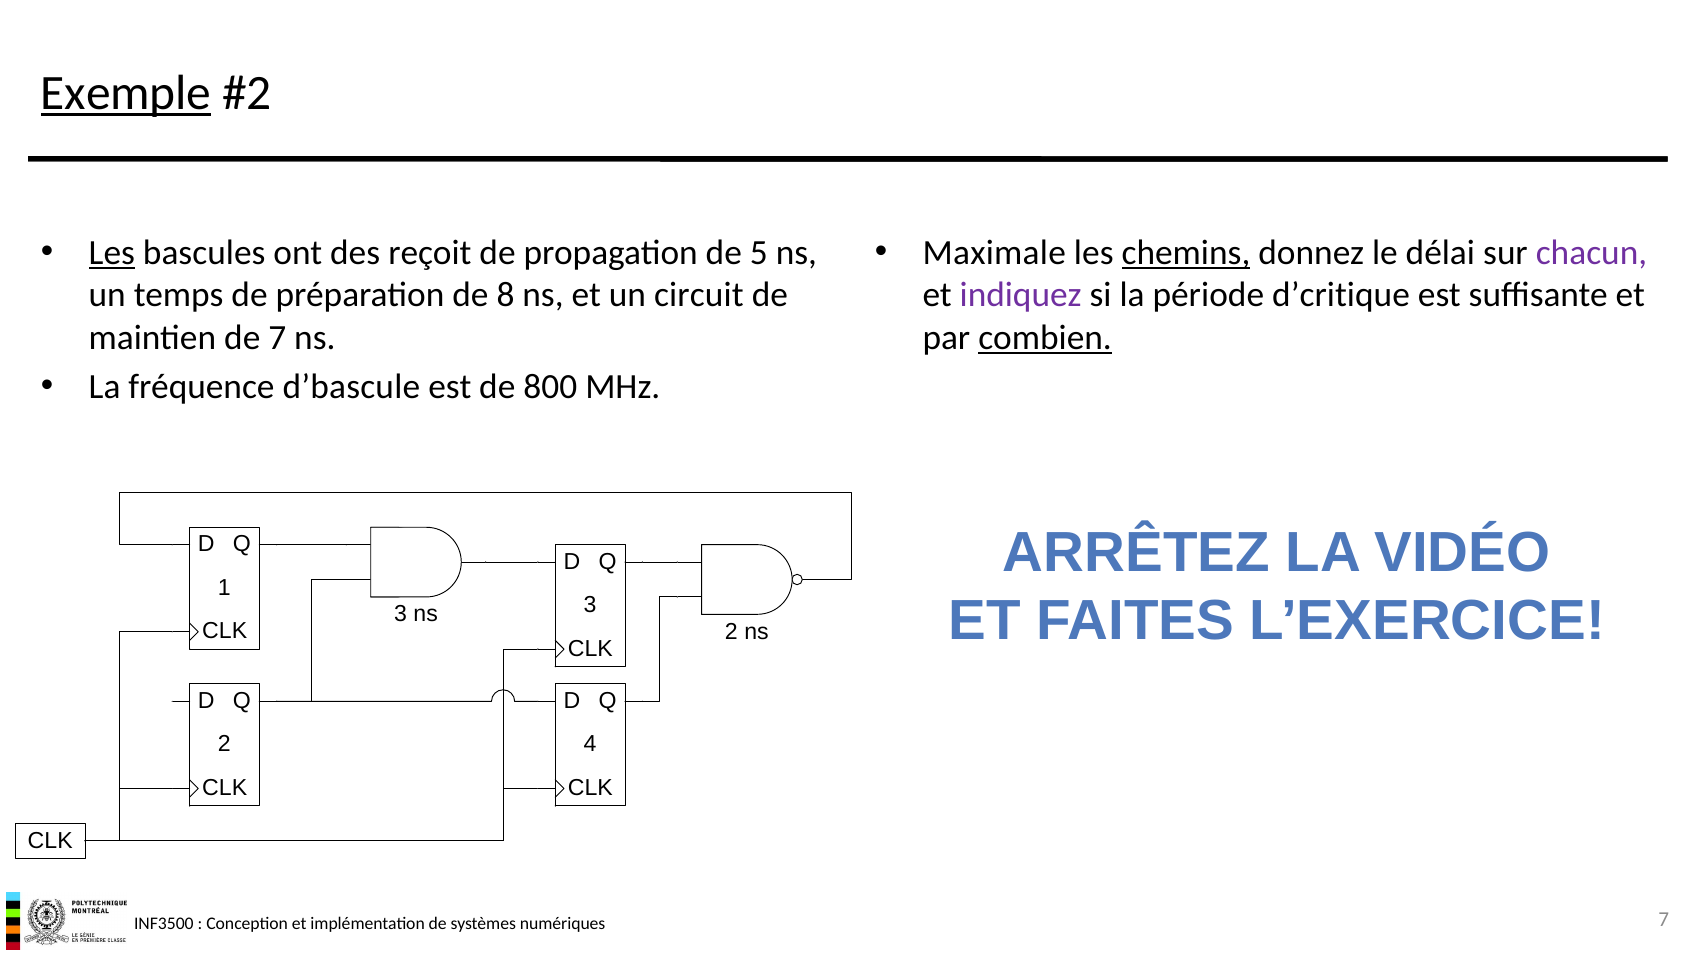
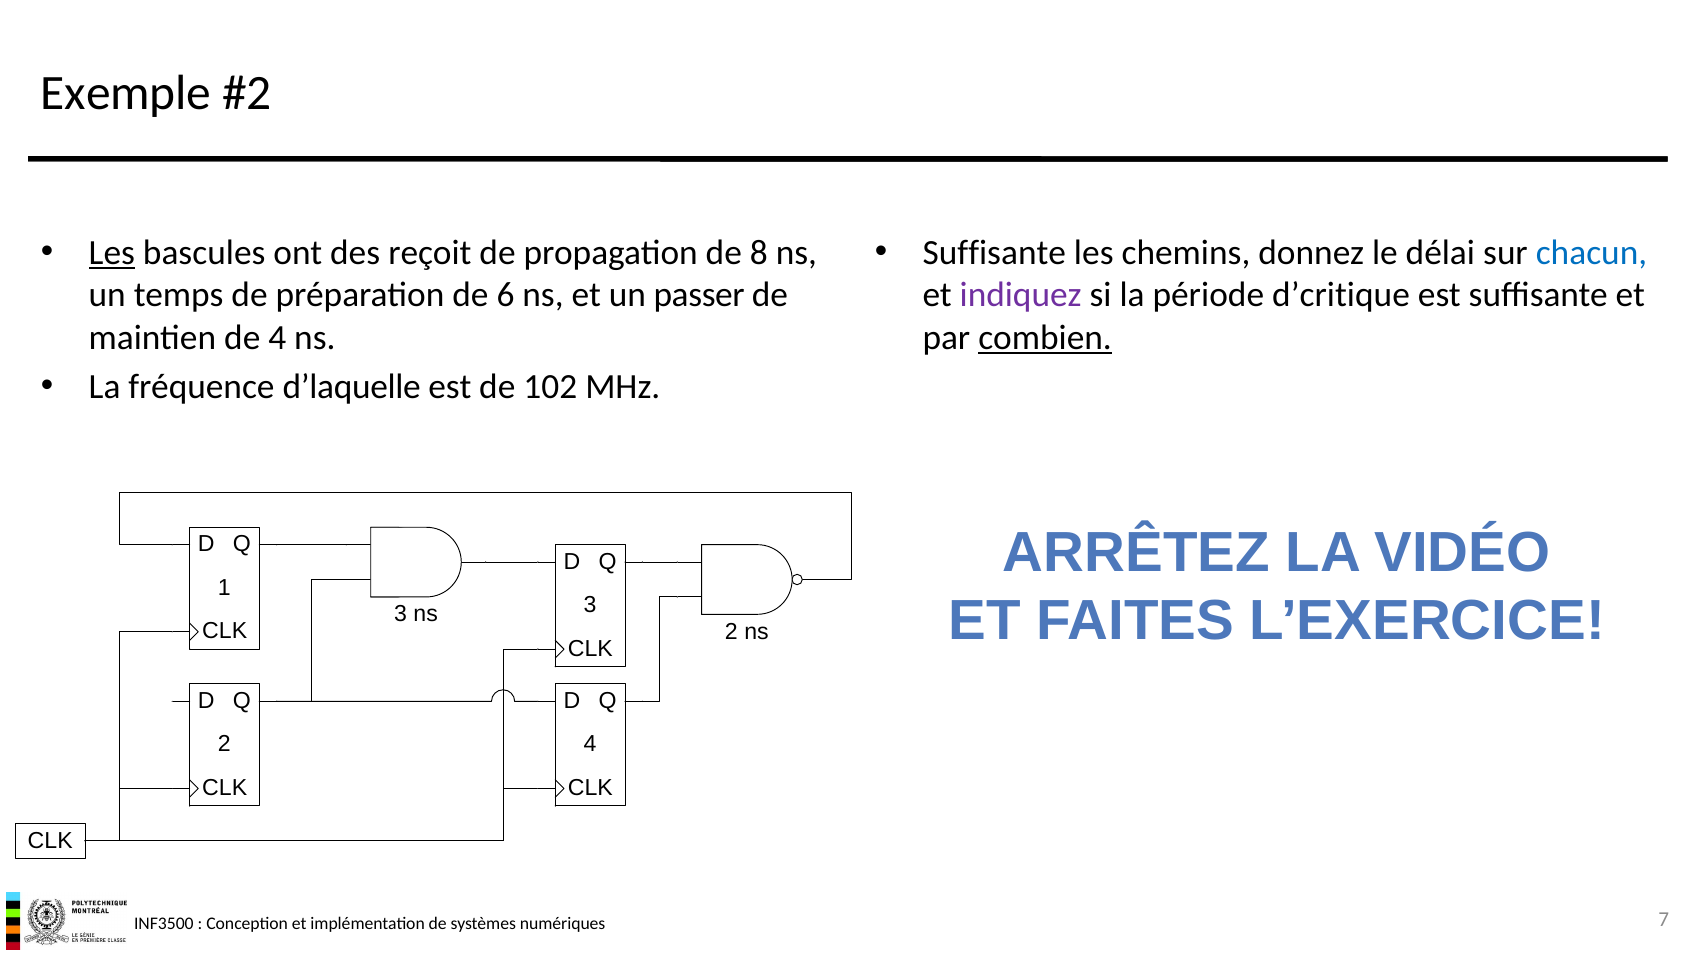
Exemple underline: present -> none
5: 5 -> 8
Maximale at (994, 253): Maximale -> Suffisante
chemins underline: present -> none
chacun colour: purple -> blue
8: 8 -> 6
circuit: circuit -> passer
de 7: 7 -> 4
d’bascule: d’bascule -> d’laquelle
800: 800 -> 102
